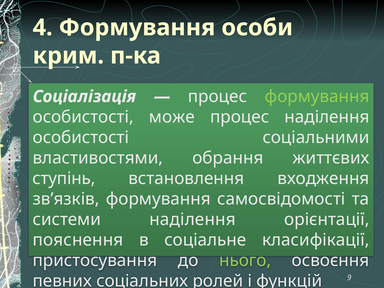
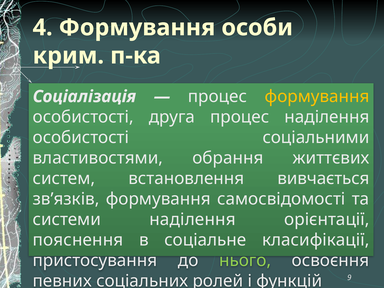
формування at (317, 97) colour: light green -> yellow
може: може -> друга
ступінь: ступінь -> систем
входження: входження -> вивчається
